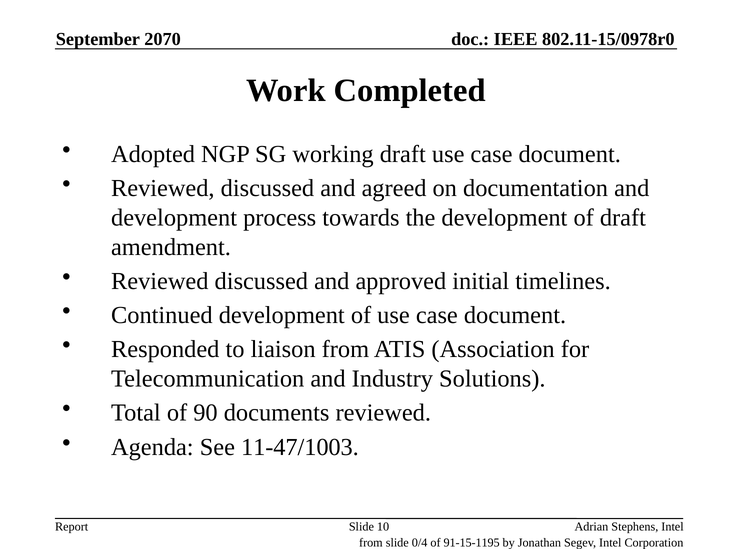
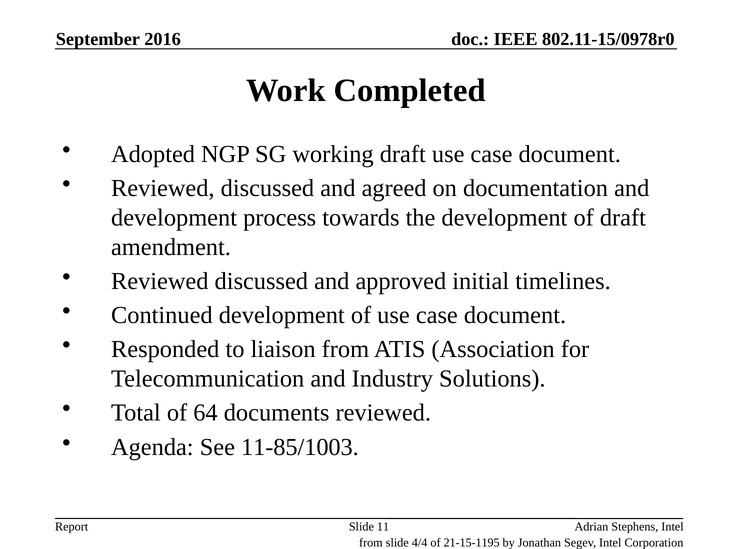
2070: 2070 -> 2016
90: 90 -> 64
11-47/1003: 11-47/1003 -> 11-85/1003
10: 10 -> 11
0/4: 0/4 -> 4/4
91-15-1195: 91-15-1195 -> 21-15-1195
